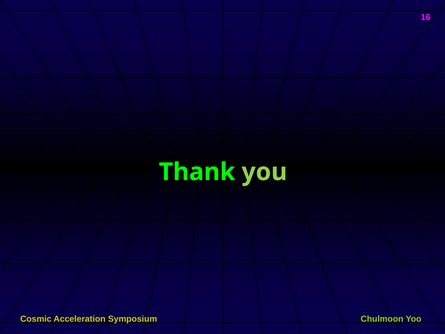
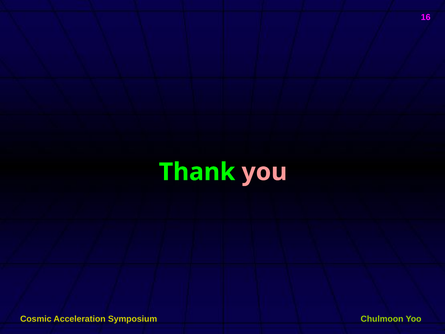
you colour: light green -> pink
